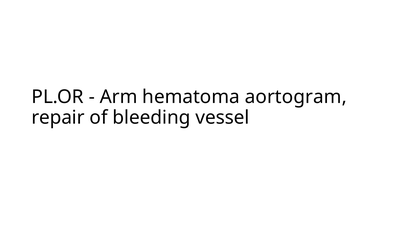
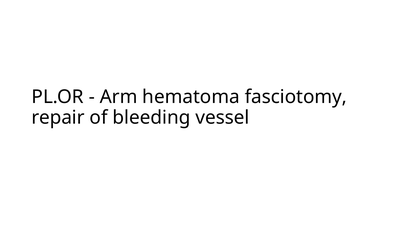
aortogram: aortogram -> fasciotomy
